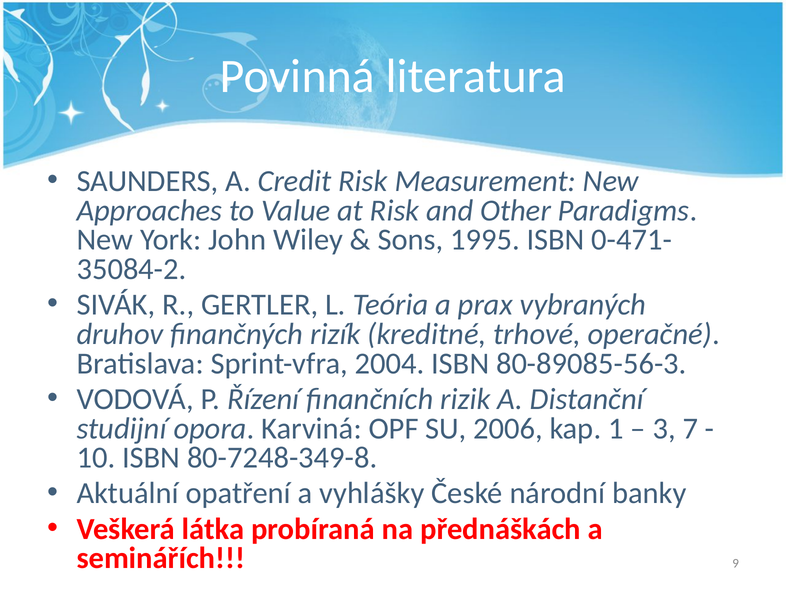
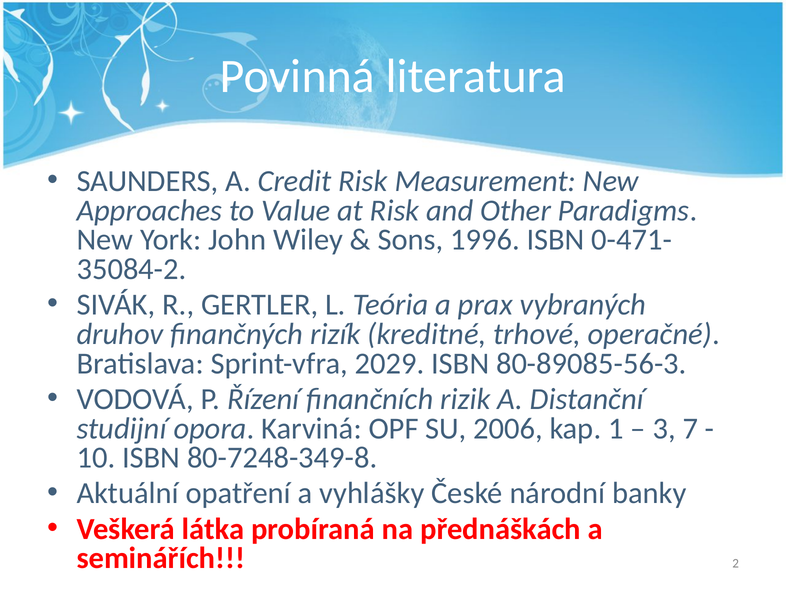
1995: 1995 -> 1996
2004: 2004 -> 2029
9: 9 -> 2
